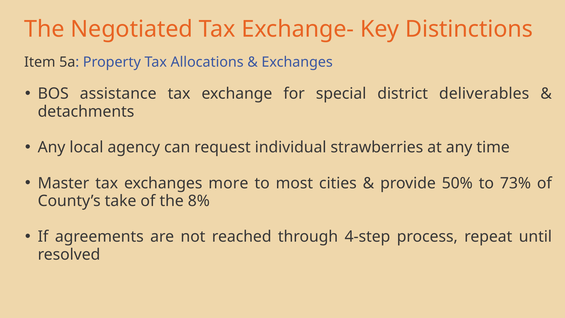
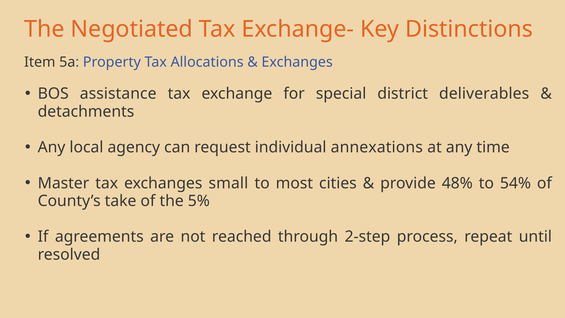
strawberries: strawberries -> annexations
more: more -> small
50%: 50% -> 48%
73%: 73% -> 54%
8%: 8% -> 5%
4-step: 4-step -> 2-step
